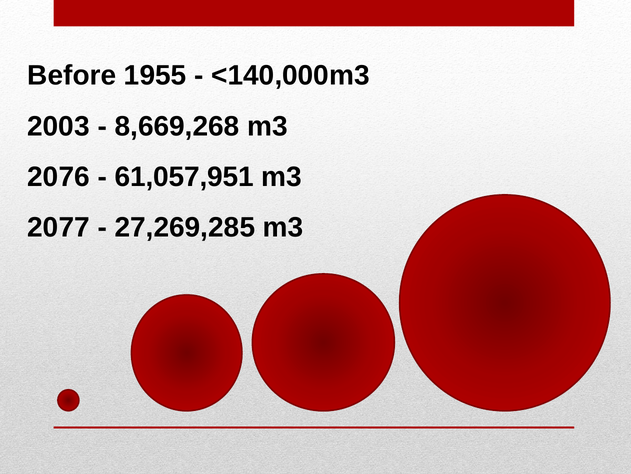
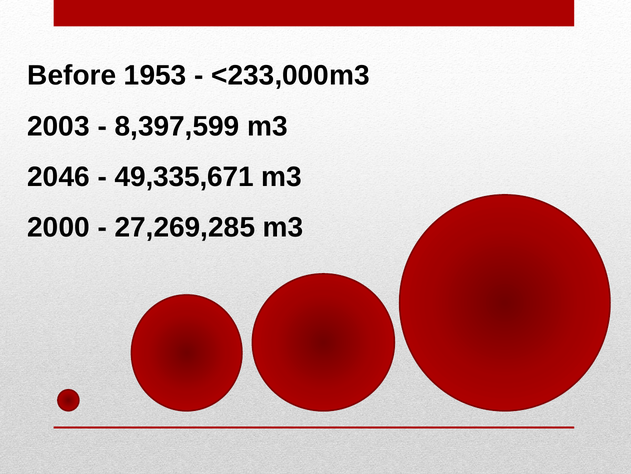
1955: 1955 -> 1953
<140,000m3: <140,000m3 -> <233,000m3
8,669,268: 8,669,268 -> 8,397,599
2076: 2076 -> 2046
61,057,951: 61,057,951 -> 49,335,671
2077: 2077 -> 2000
